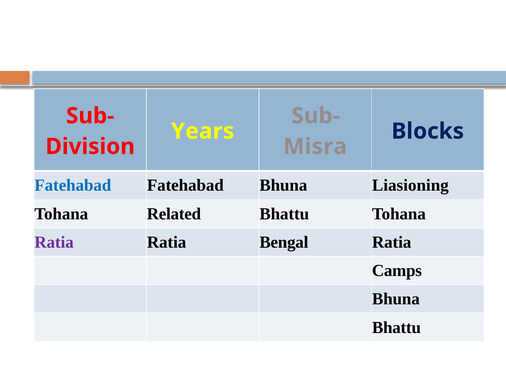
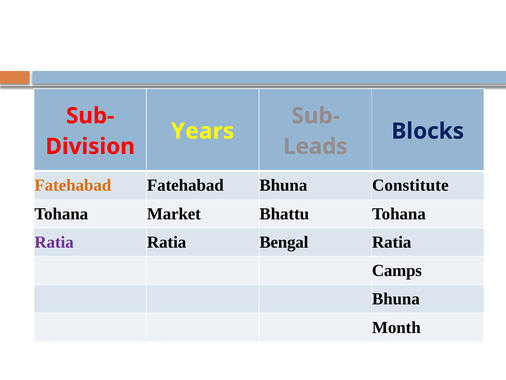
Misra: Misra -> Leads
Fatehabad at (73, 185) colour: blue -> orange
Liasioning: Liasioning -> Constitute
Related: Related -> Market
Bhattu at (396, 327): Bhattu -> Month
